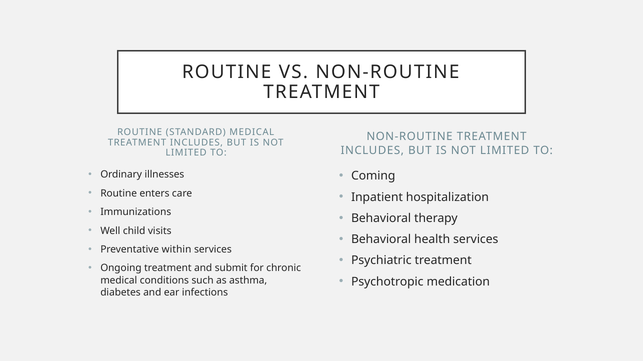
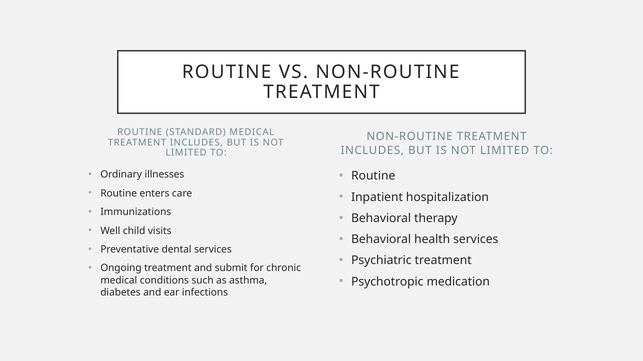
Coming at (373, 176): Coming -> Routine
within: within -> dental
